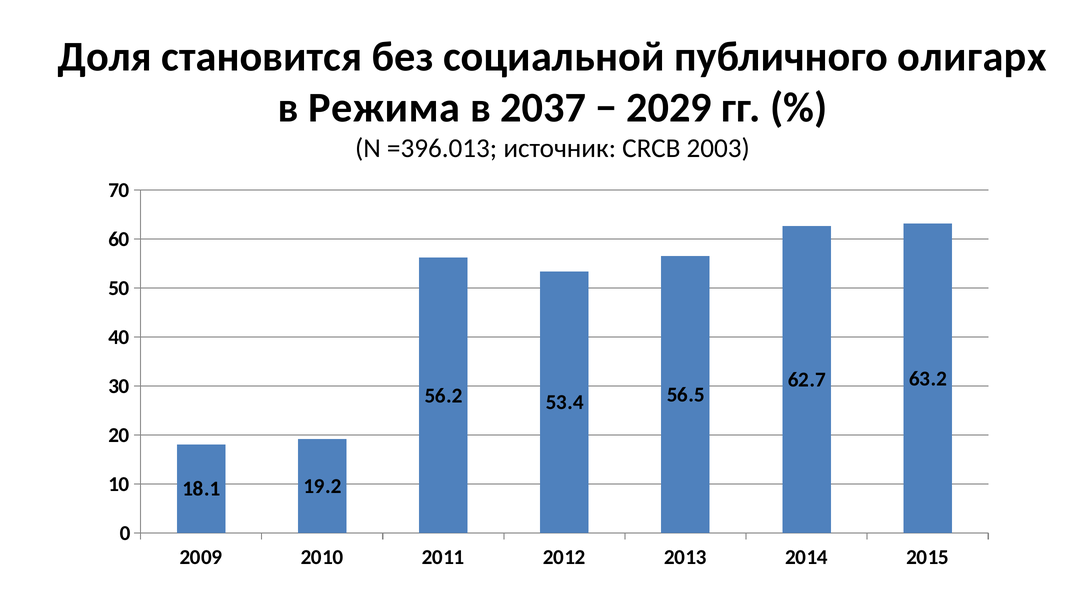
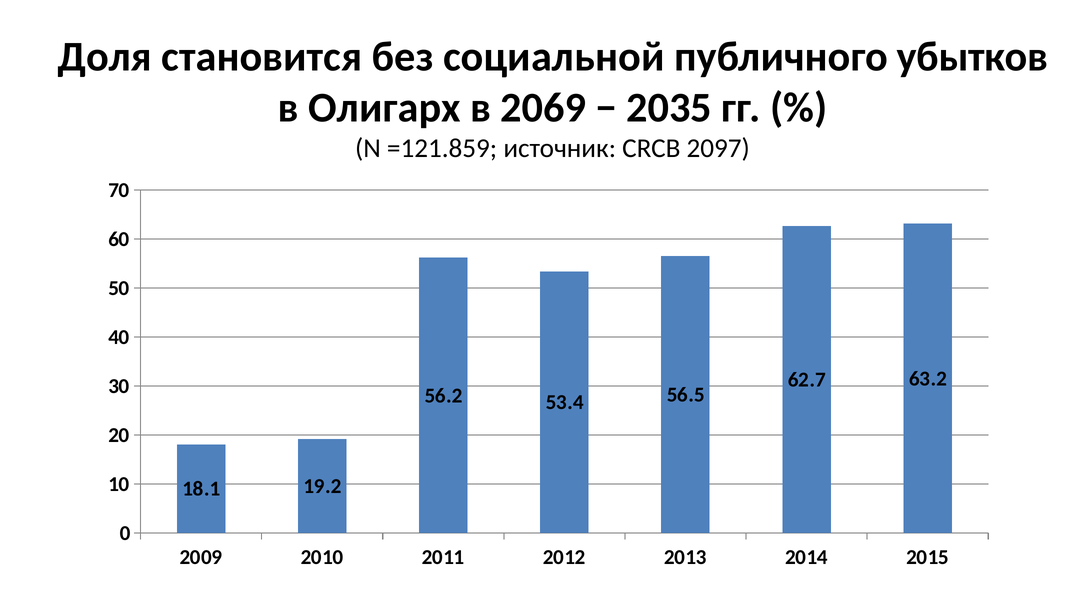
oлигарх: oлигарх -> убытков
Режима: Режима -> Oлигарх
2037: 2037 -> 2069
2029: 2029 -> 2035
=396.013: =396.013 -> =121.859
2003: 2003 -> 2097
